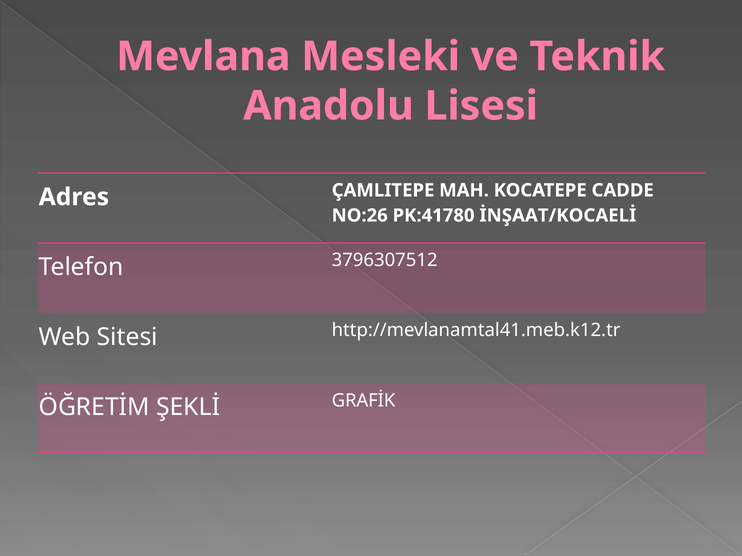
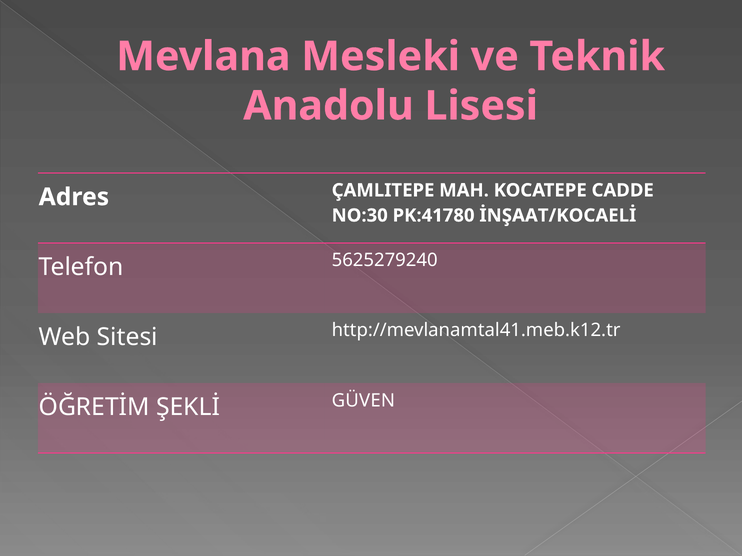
NO:26: NO:26 -> NO:30
3796307512: 3796307512 -> 5625279240
GRAFİK: GRAFİK -> GÜVEN
